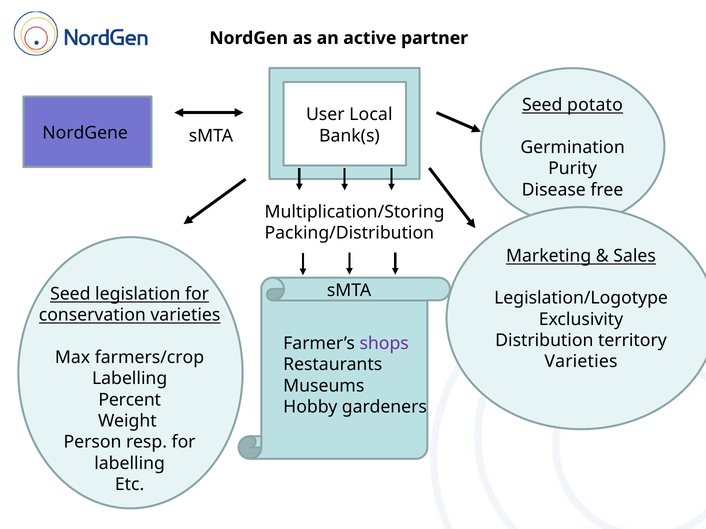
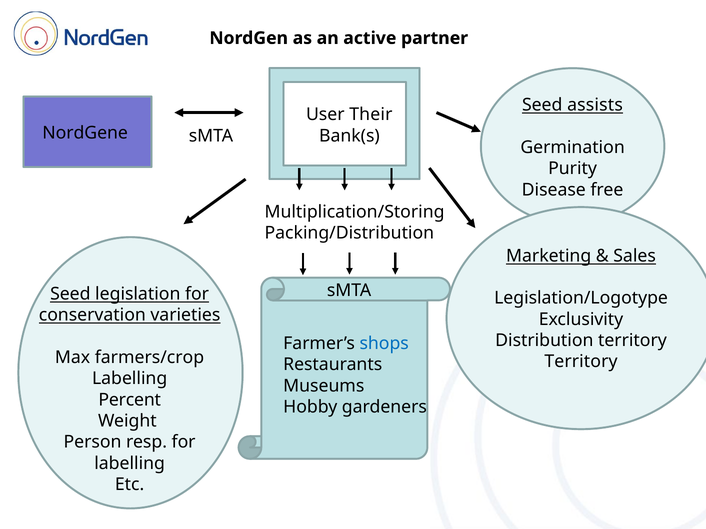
potato: potato -> assists
Local: Local -> Their
shops colour: purple -> blue
Varieties at (581, 362): Varieties -> Territory
